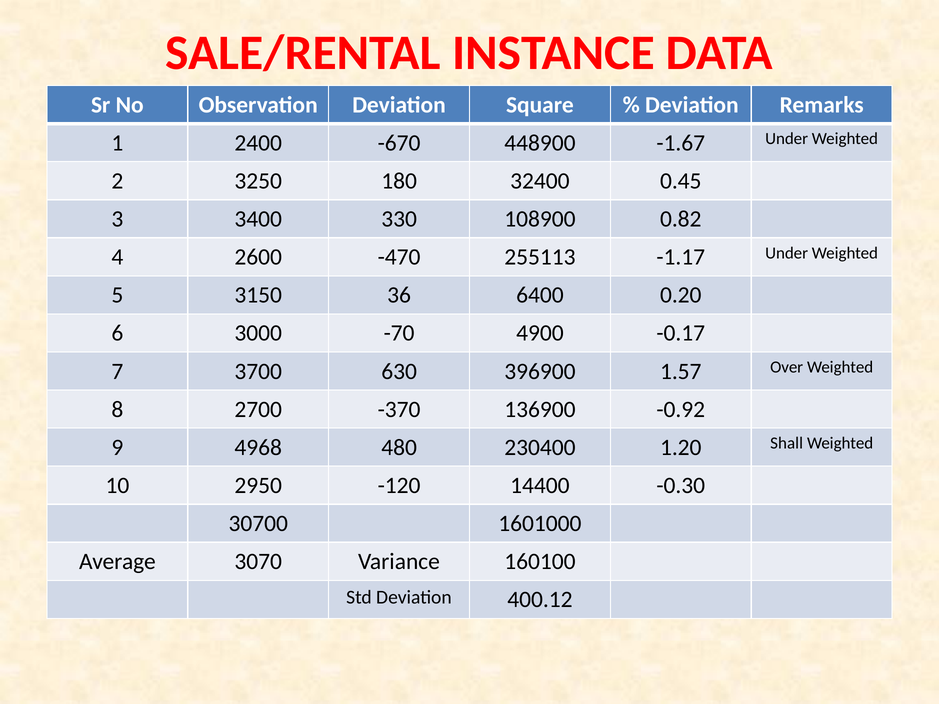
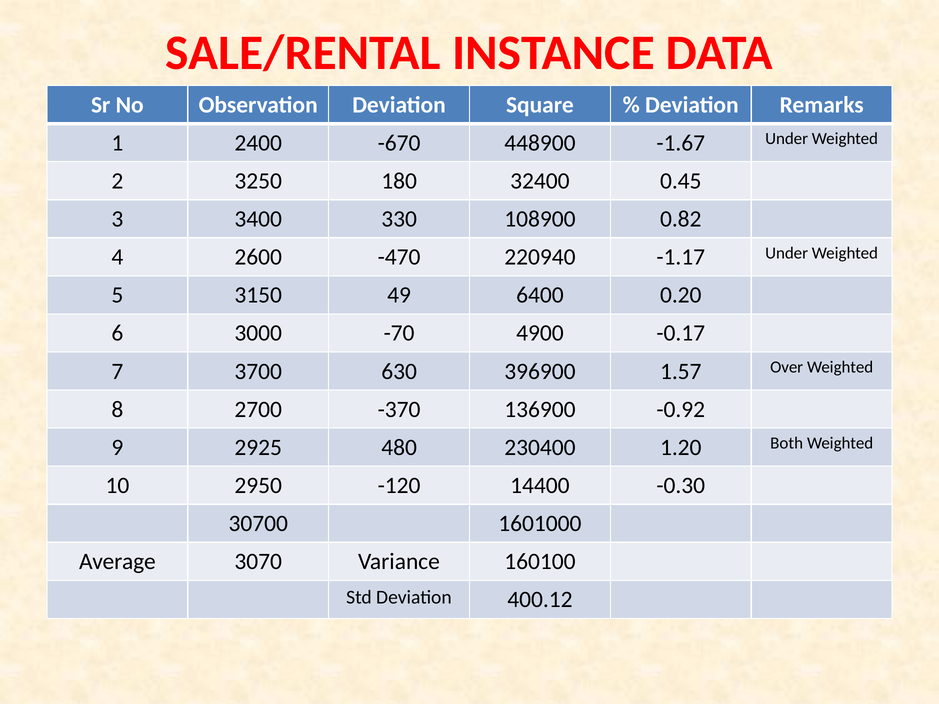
255113: 255113 -> 220940
36: 36 -> 49
4968: 4968 -> 2925
Shall: Shall -> Both
